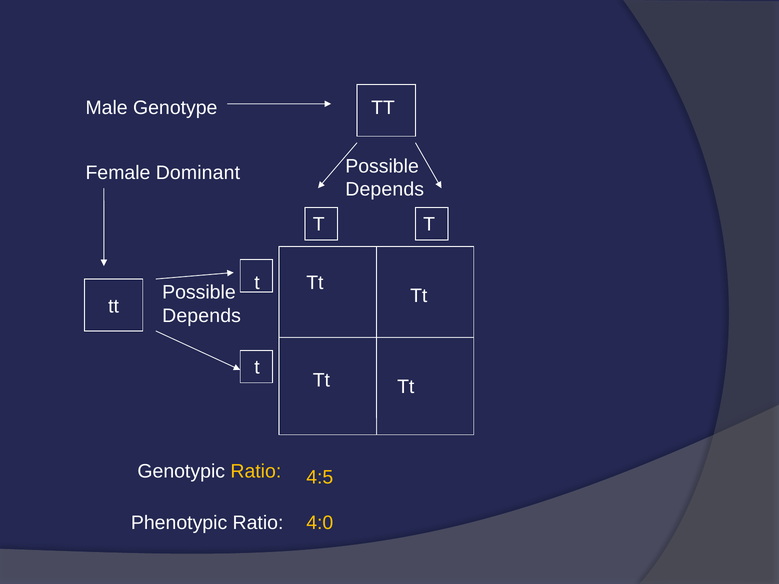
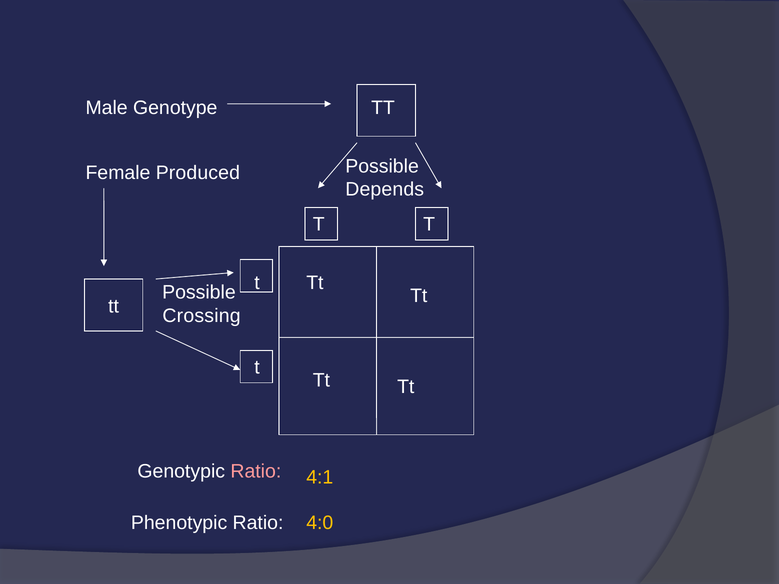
Dominant: Dominant -> Produced
Depends at (202, 316): Depends -> Crossing
Ratio at (256, 471) colour: yellow -> pink
4:5: 4:5 -> 4:1
